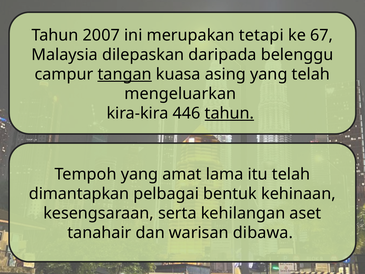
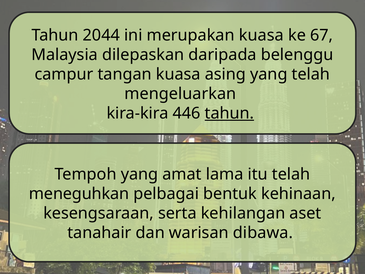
2007: 2007 -> 2044
merupakan tetapi: tetapi -> kuasa
tangan underline: present -> none
dimantapkan: dimantapkan -> meneguhkan
